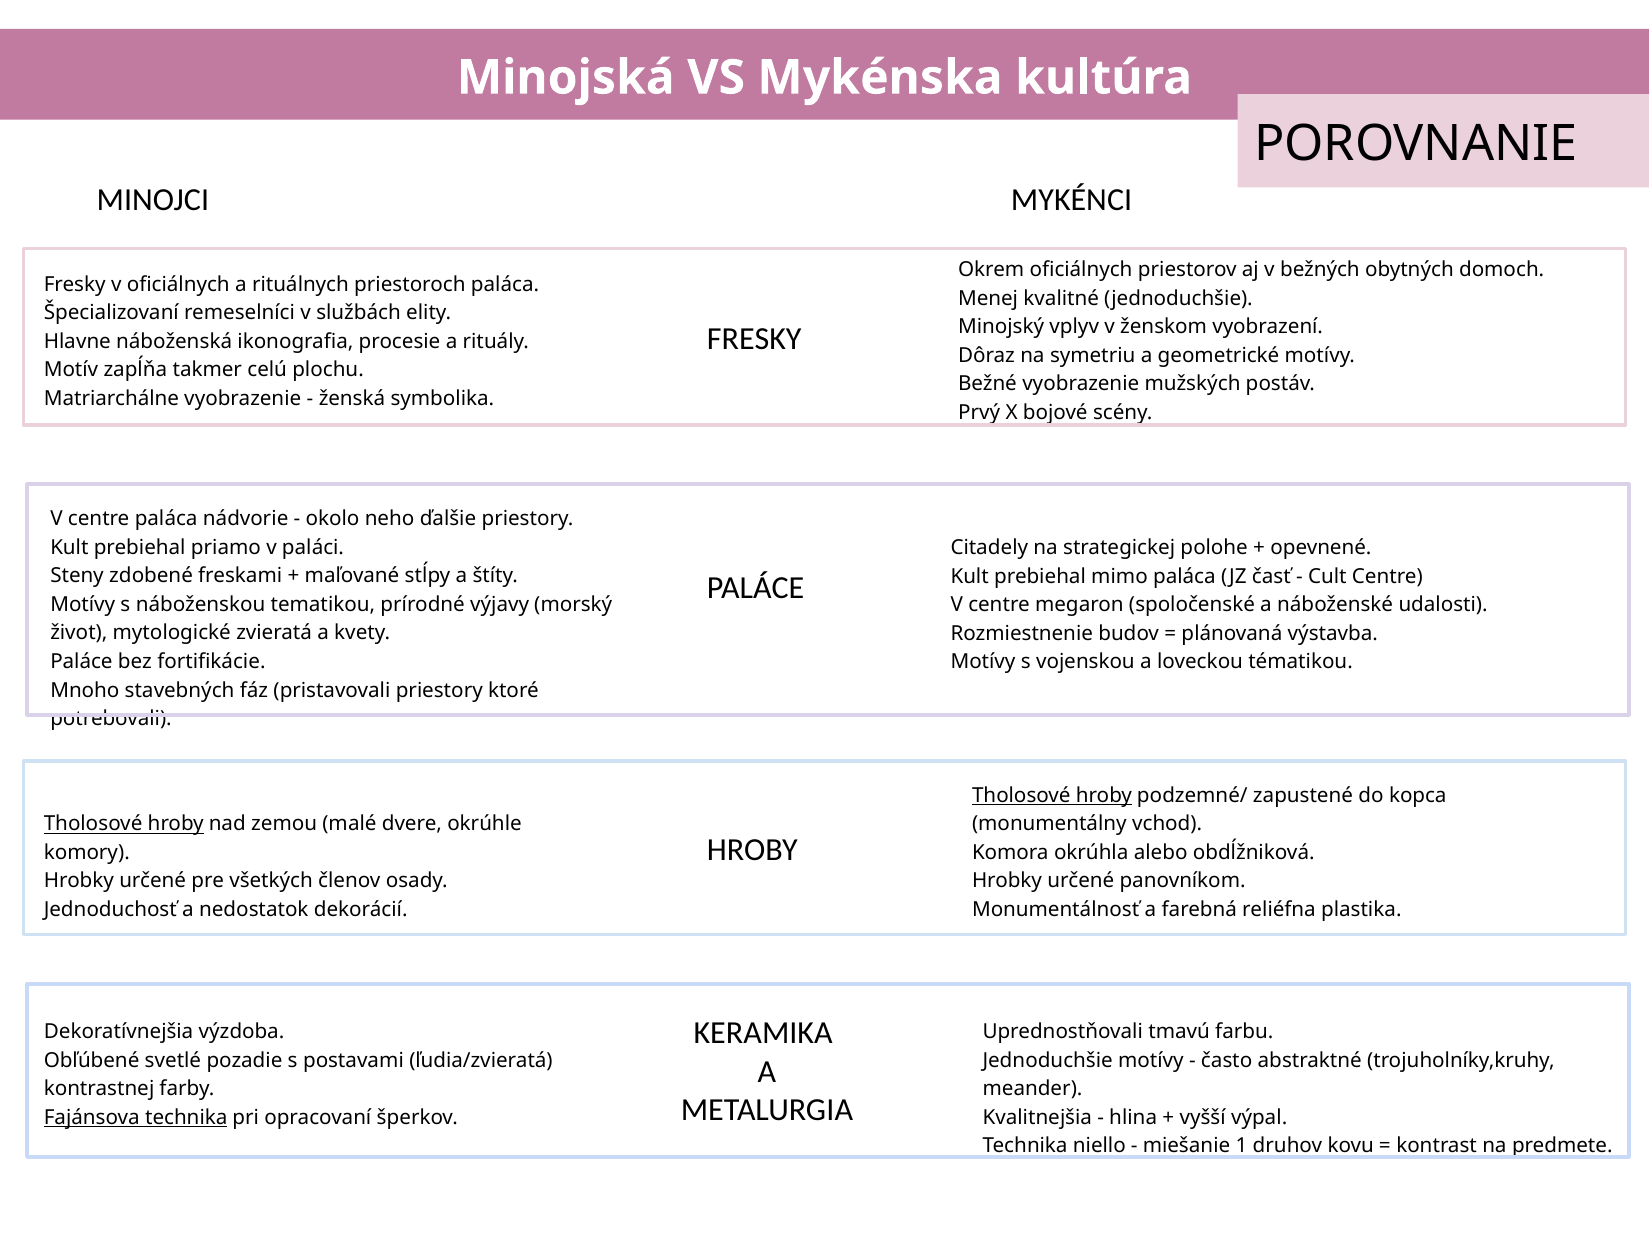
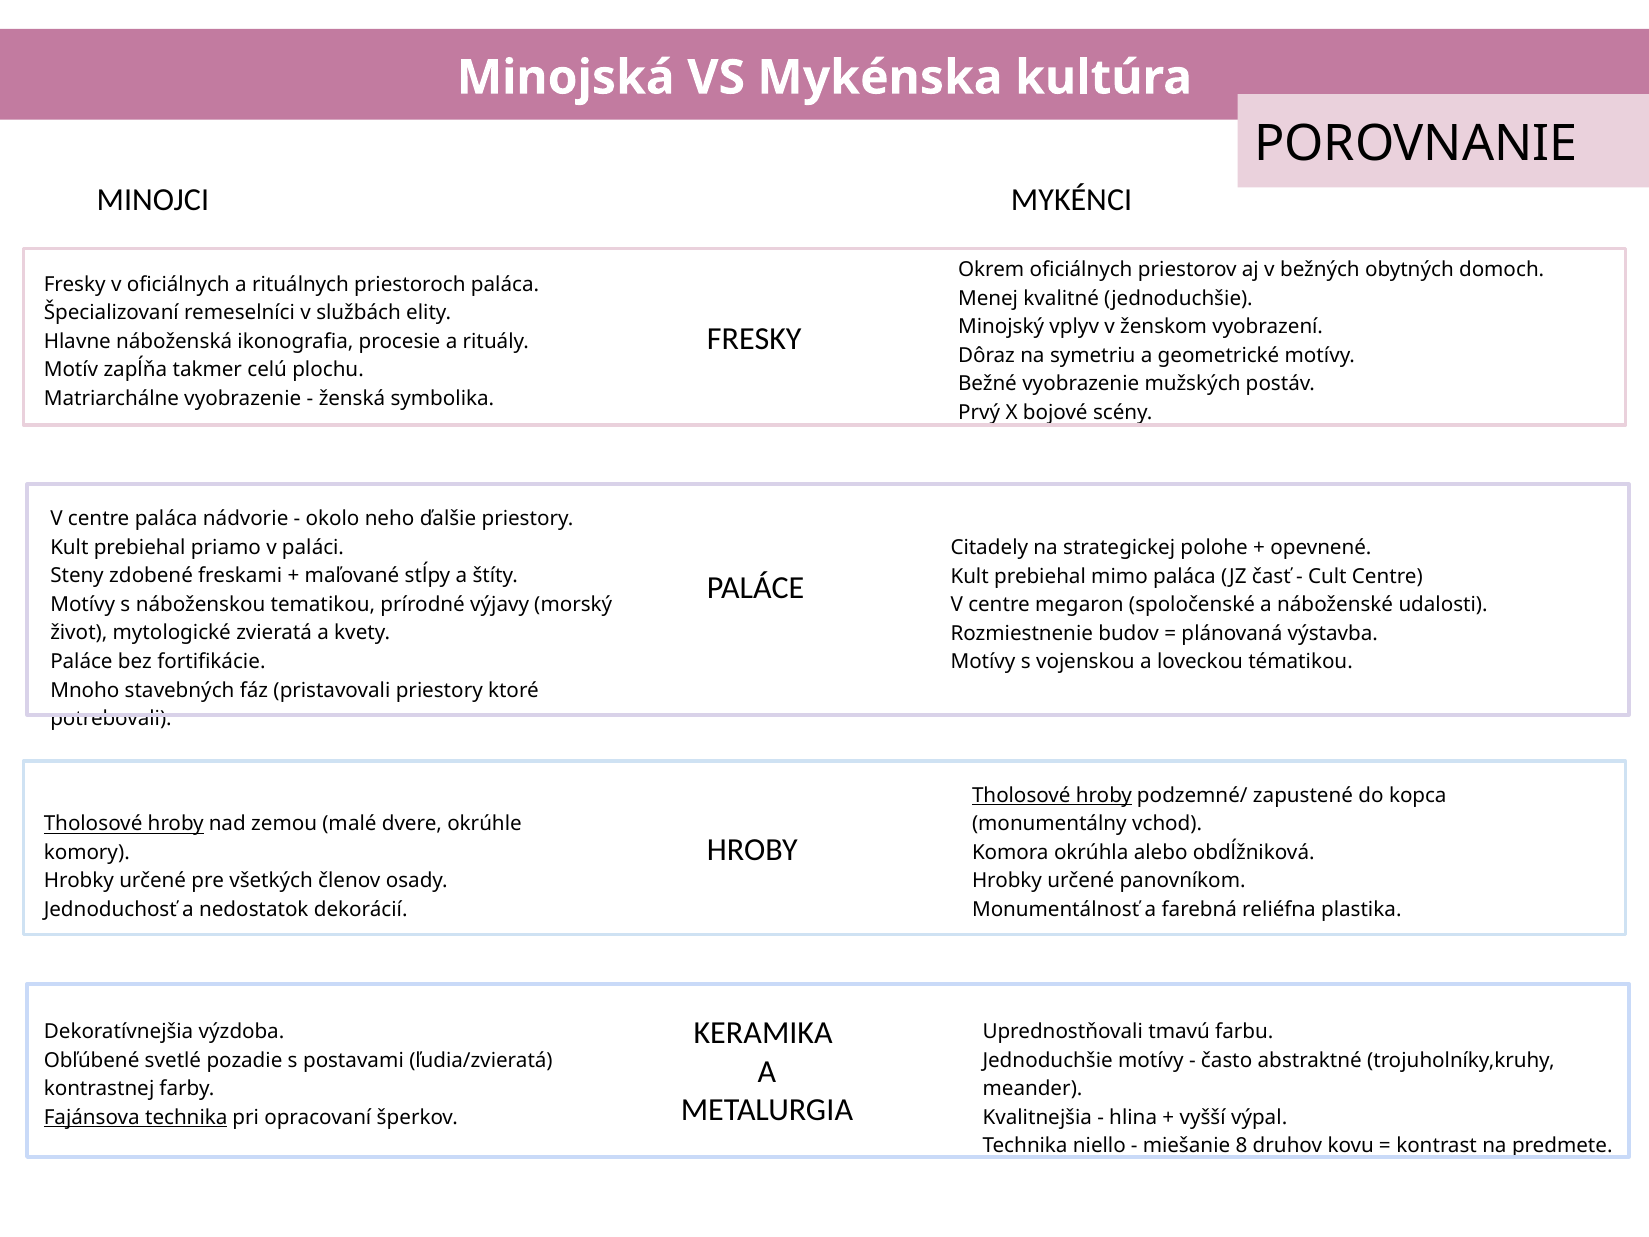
1: 1 -> 8
